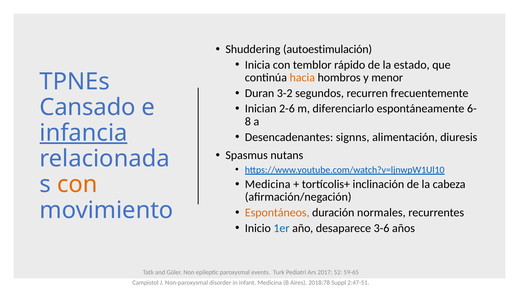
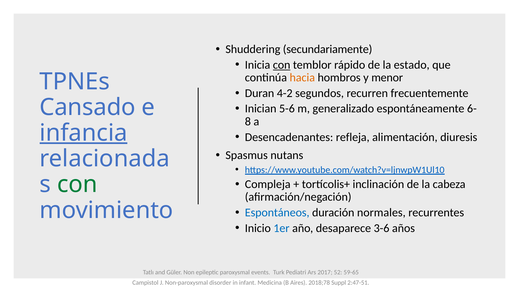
autoestimulación: autoestimulación -> secundariamente
con at (282, 65) underline: none -> present
3-2: 3-2 -> 4-2
2-6: 2-6 -> 5-6
diferenciarlo: diferenciarlo -> generalizado
signns: signns -> refleja
con at (77, 184) colour: orange -> green
Medicina at (268, 184): Medicina -> Compleja
Espontáneos colour: orange -> blue
